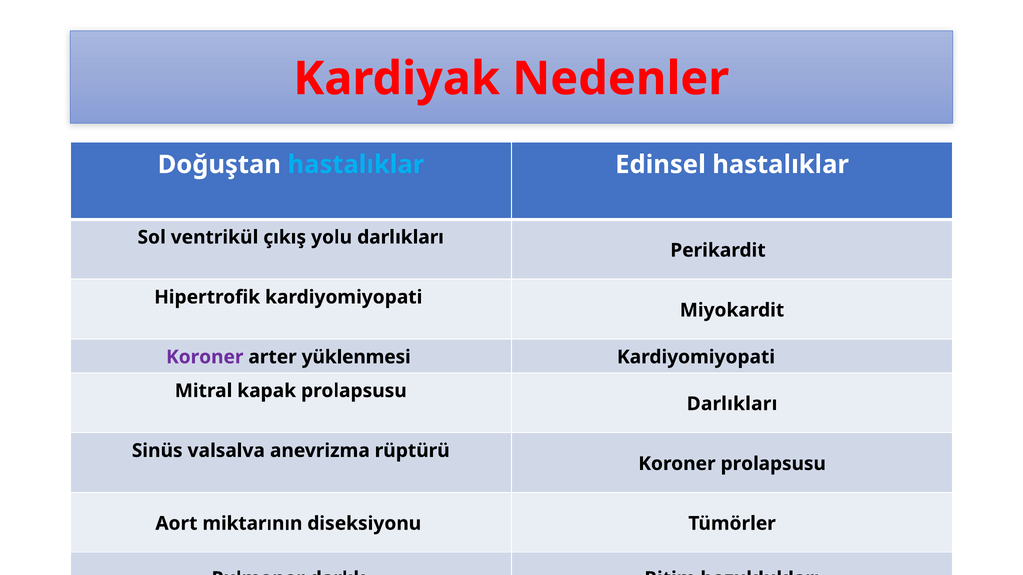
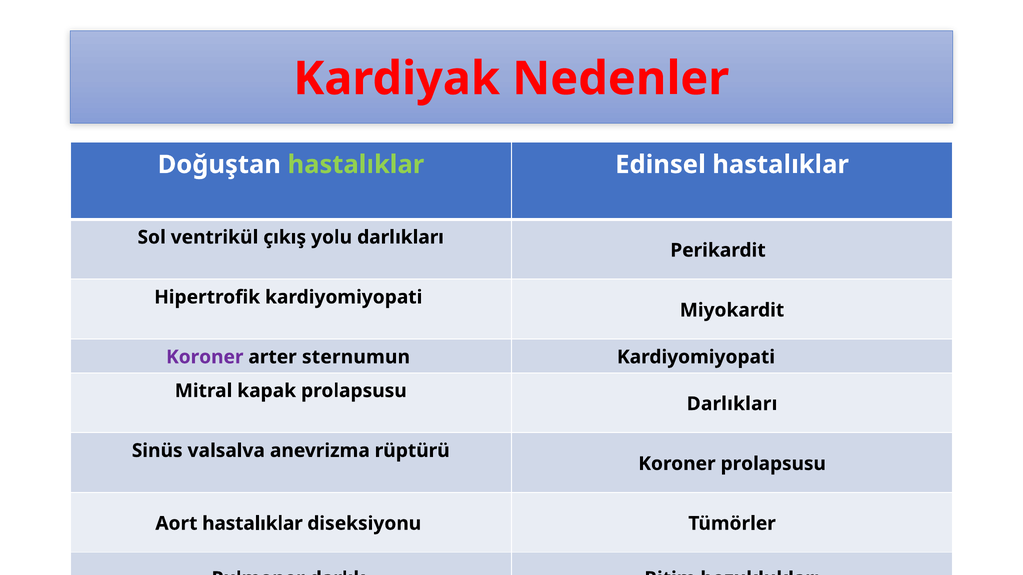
hastalıklar at (356, 165) colour: light blue -> light green
yüklenmesi: yüklenmesi -> sternumun
Aort miktarının: miktarının -> hastalıklar
